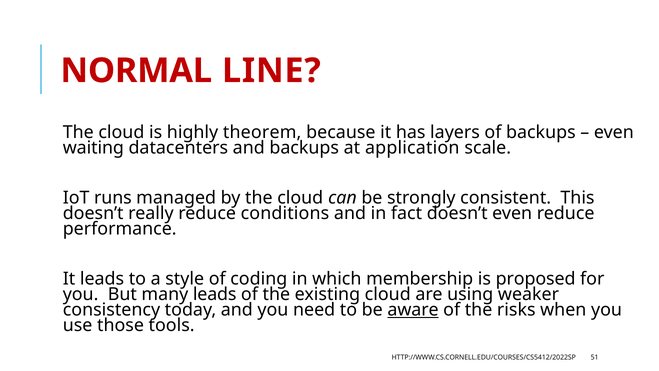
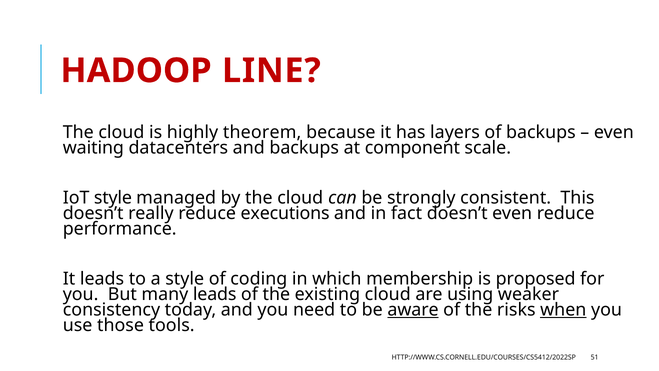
NORMAL: NORMAL -> HADOOP
application: application -> component
IoT runs: runs -> style
conditions: conditions -> executions
when underline: none -> present
